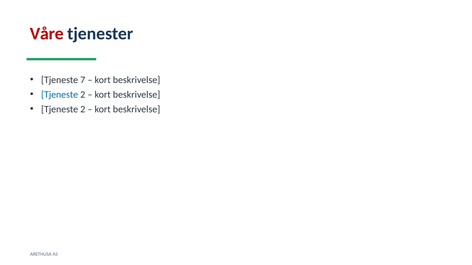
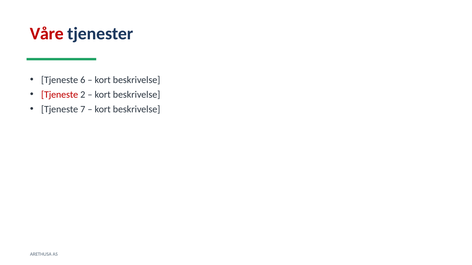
7: 7 -> 6
Tjeneste at (60, 95) colour: blue -> red
2 at (83, 109): 2 -> 7
